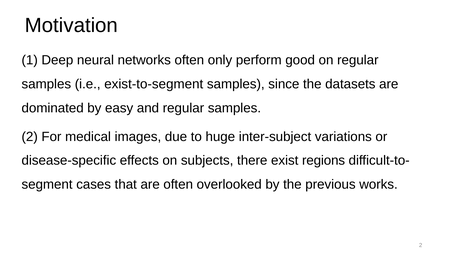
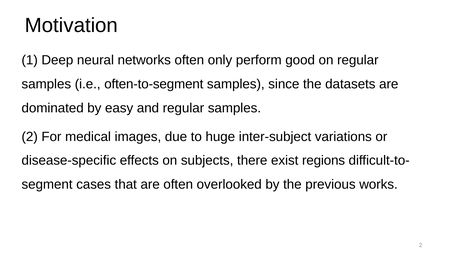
exist-to-segment: exist-to-segment -> often-to-segment
